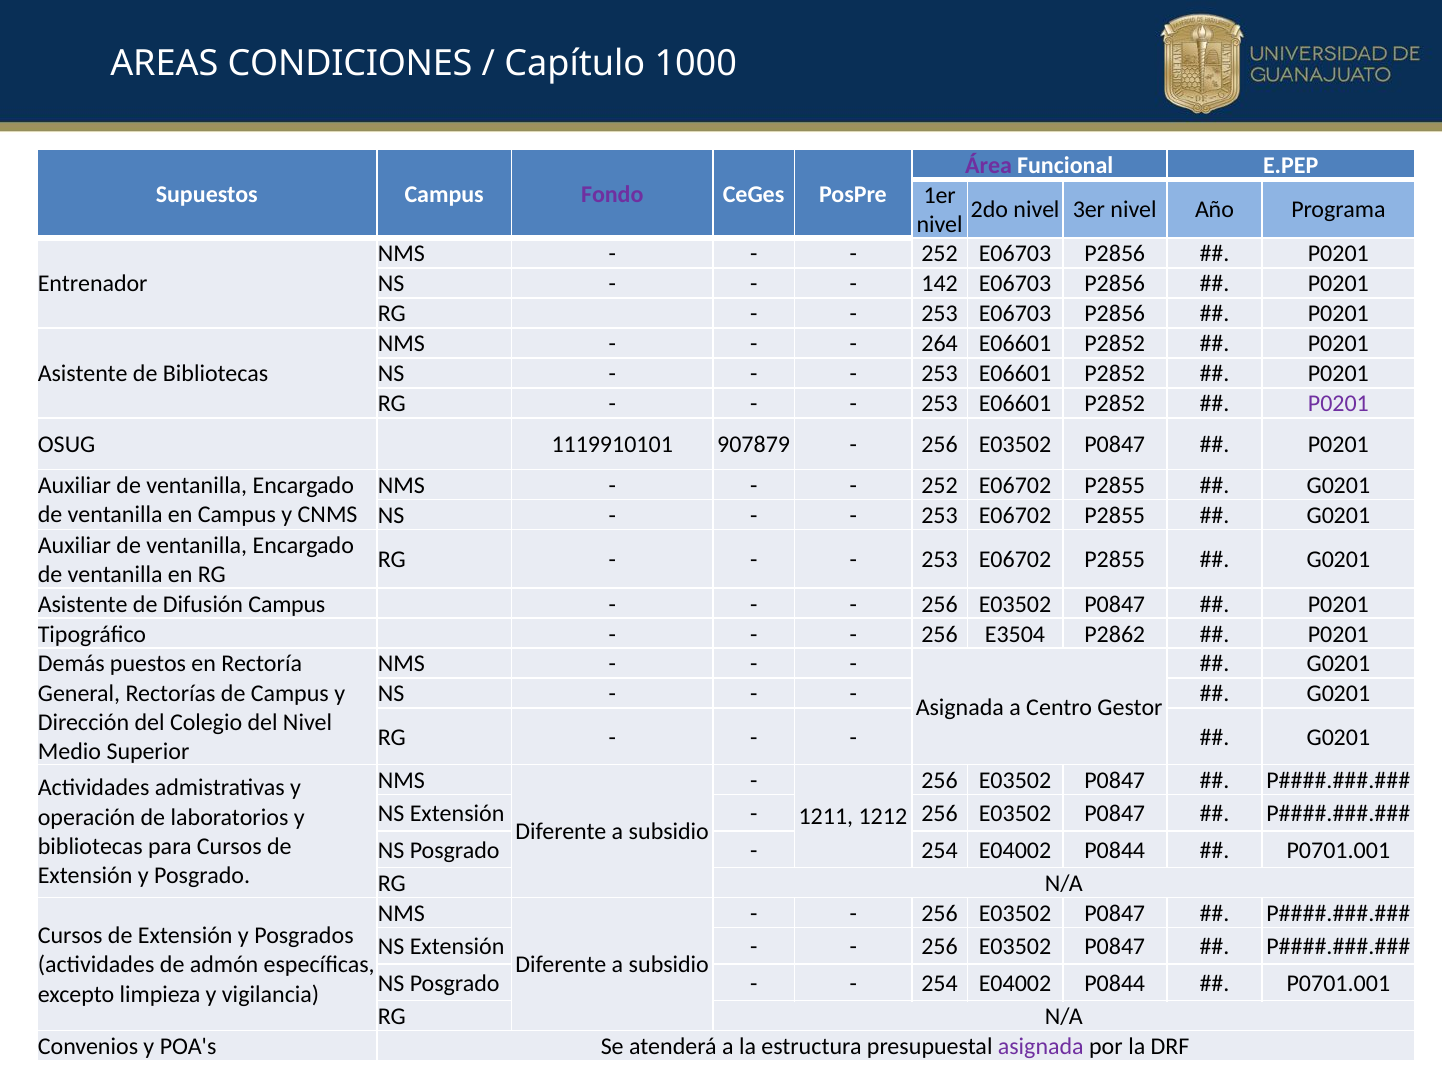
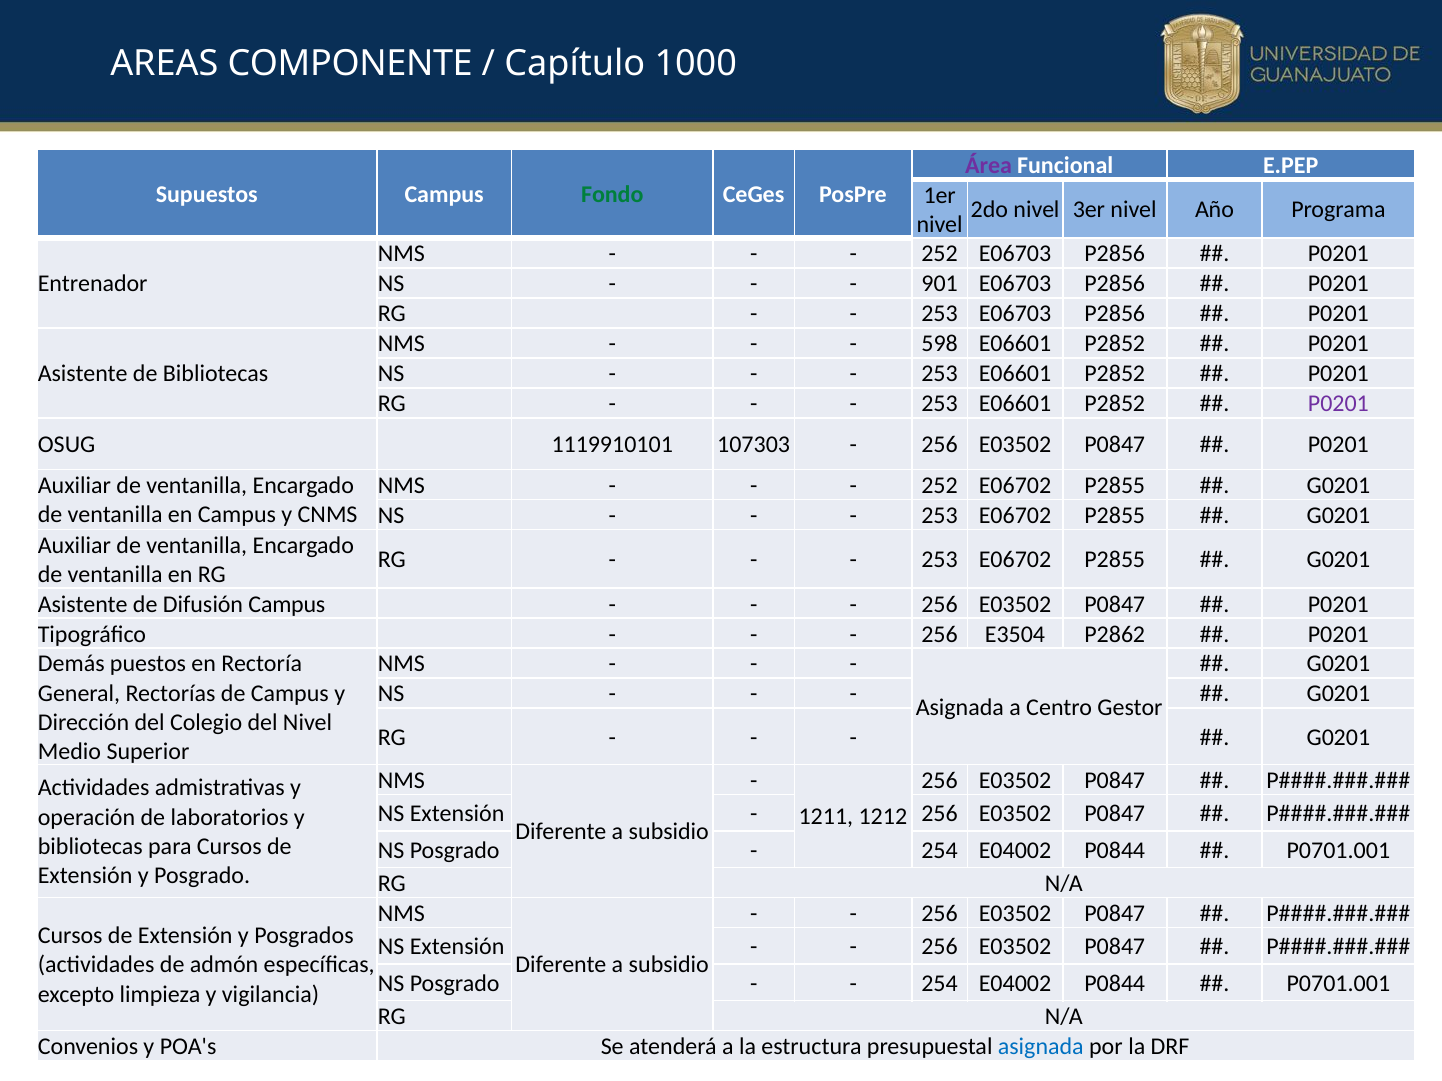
CONDICIONES: CONDICIONES -> COMPONENTE
Fondo colour: purple -> green
142: 142 -> 901
264: 264 -> 598
907879: 907879 -> 107303
asignada at (1041, 1047) colour: purple -> blue
